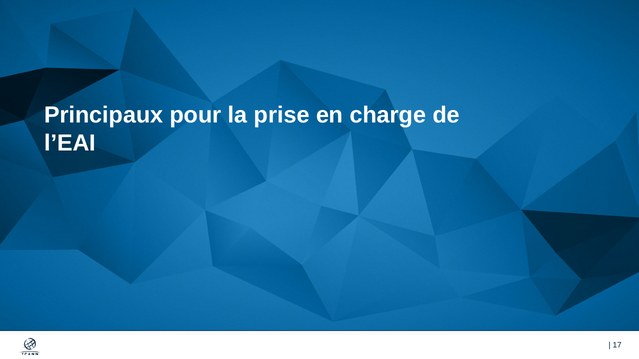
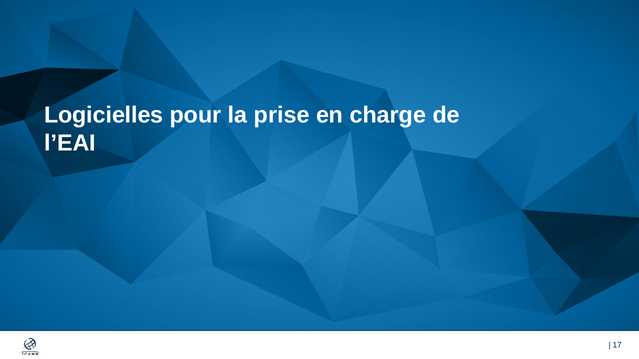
Principaux: Principaux -> Logicielles
